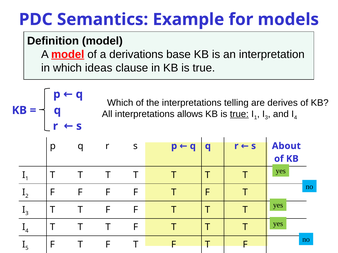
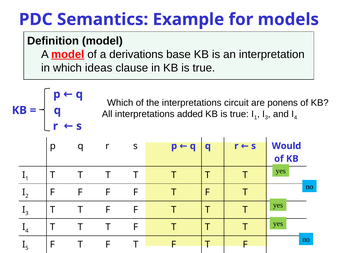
telling: telling -> circuit
derives: derives -> ponens
allows: allows -> added
true at (239, 114) underline: present -> none
About: About -> Would
